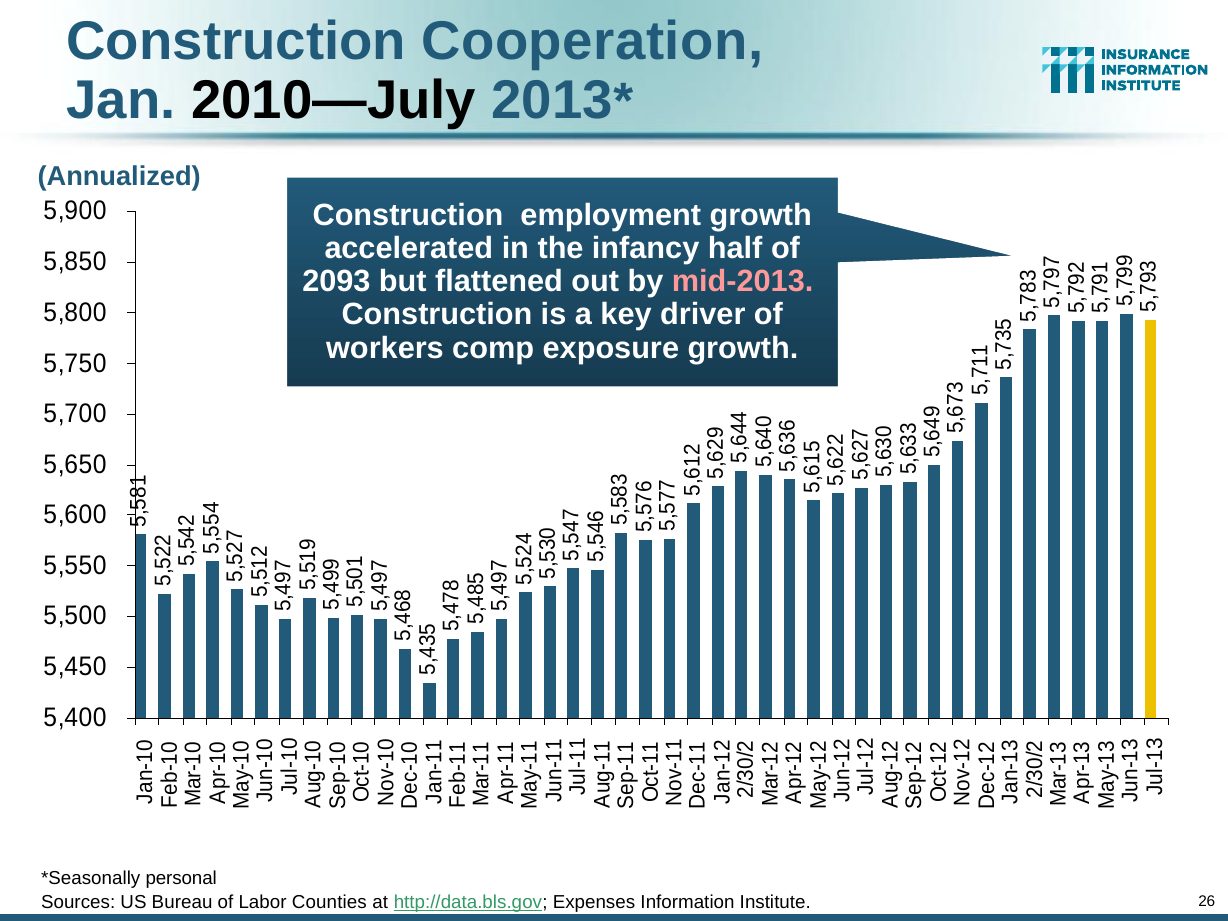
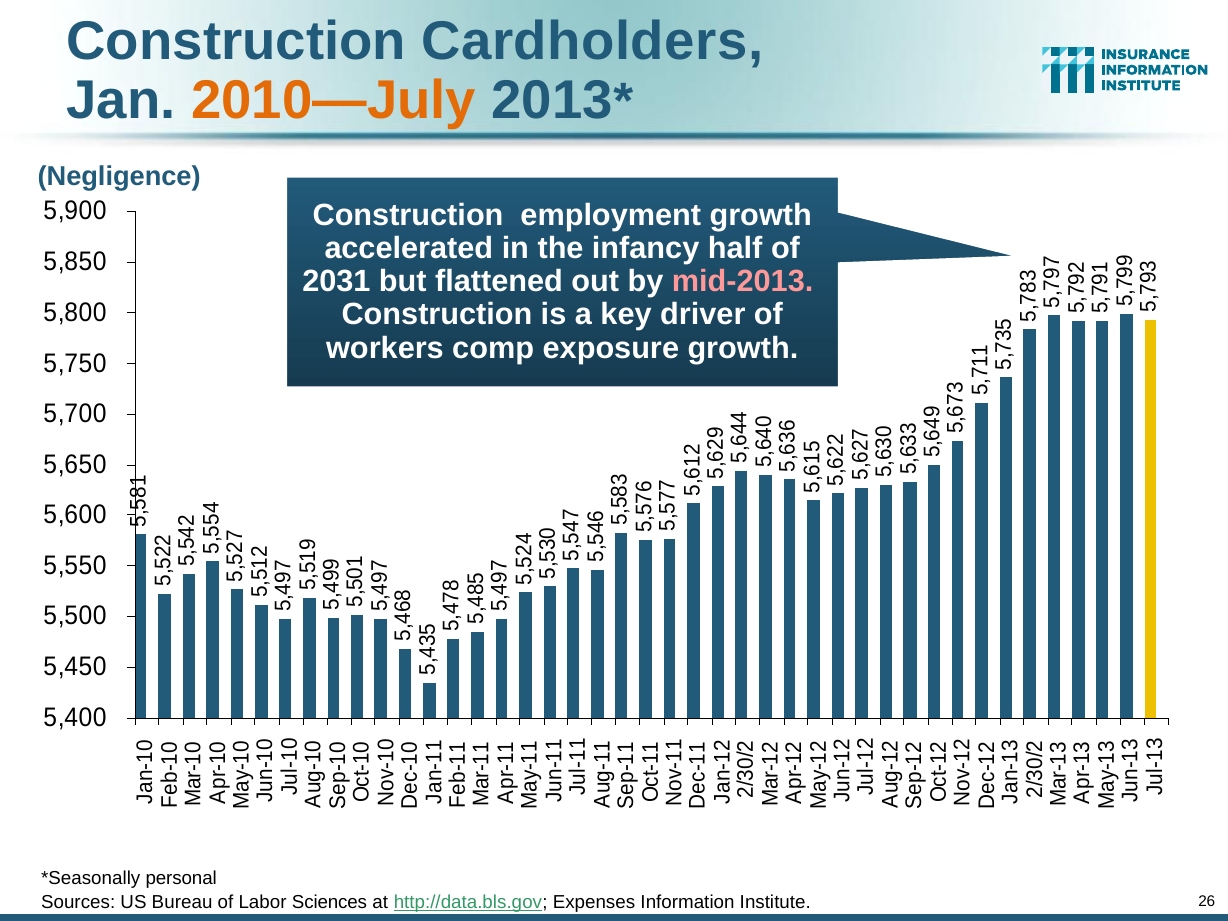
Cooperation: Cooperation -> Cardholders
2010—July colour: black -> orange
Annualized: Annualized -> Negligence
2093: 2093 -> 2031
Counties: Counties -> Sciences
